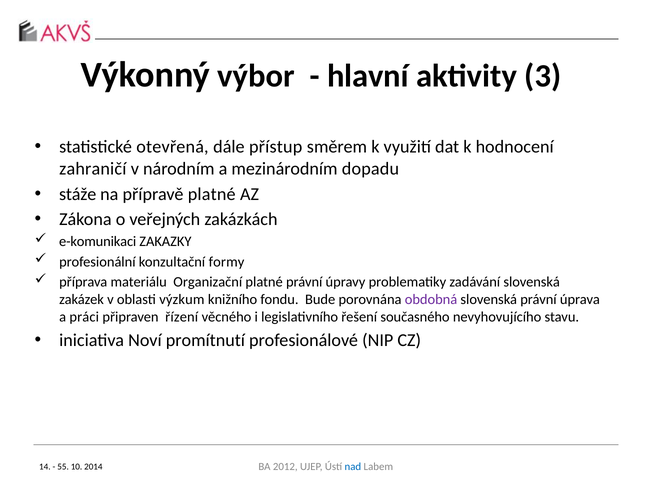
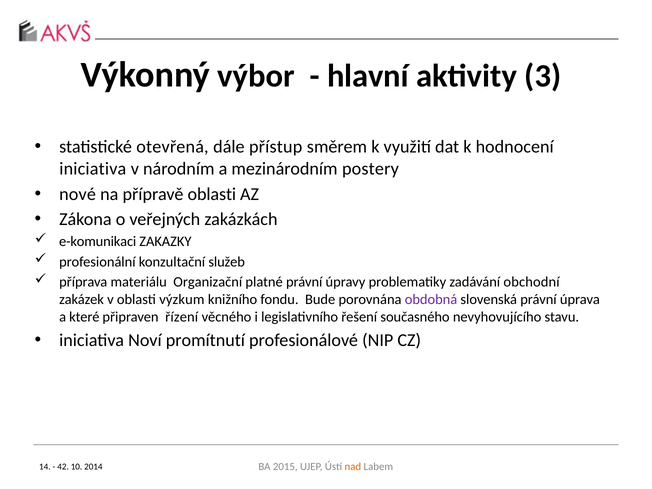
zahraničí at (93, 169): zahraničí -> iniciativa
dopadu: dopadu -> postery
stáže: stáže -> nové
přípravě platné: platné -> oblasti
formy: formy -> služeb
zadávání slovenská: slovenská -> obchodní
práci: práci -> které
2012: 2012 -> 2015
nad colour: blue -> orange
55: 55 -> 42
